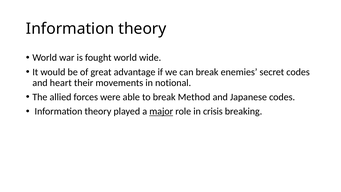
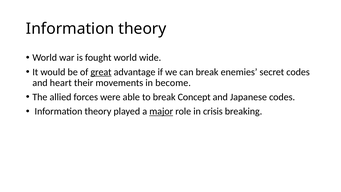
great underline: none -> present
notional: notional -> become
Method: Method -> Concept
